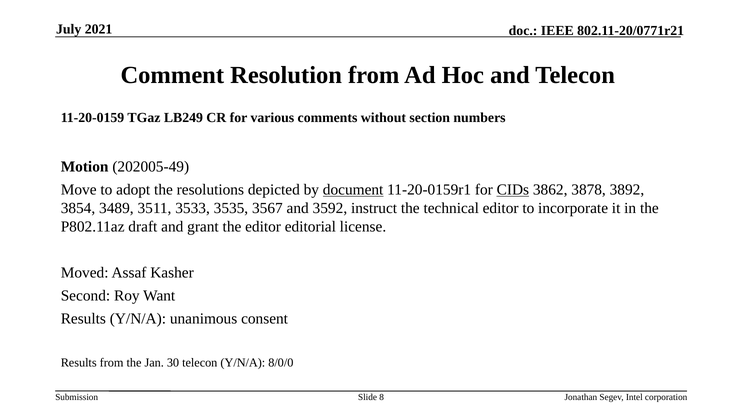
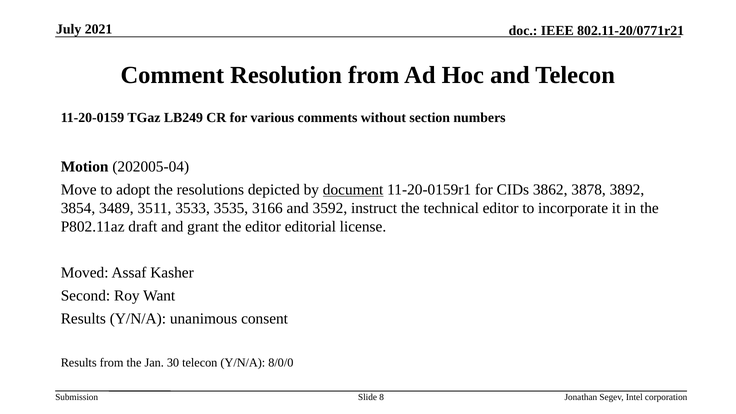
202005-49: 202005-49 -> 202005-04
CIDs underline: present -> none
3567: 3567 -> 3166
